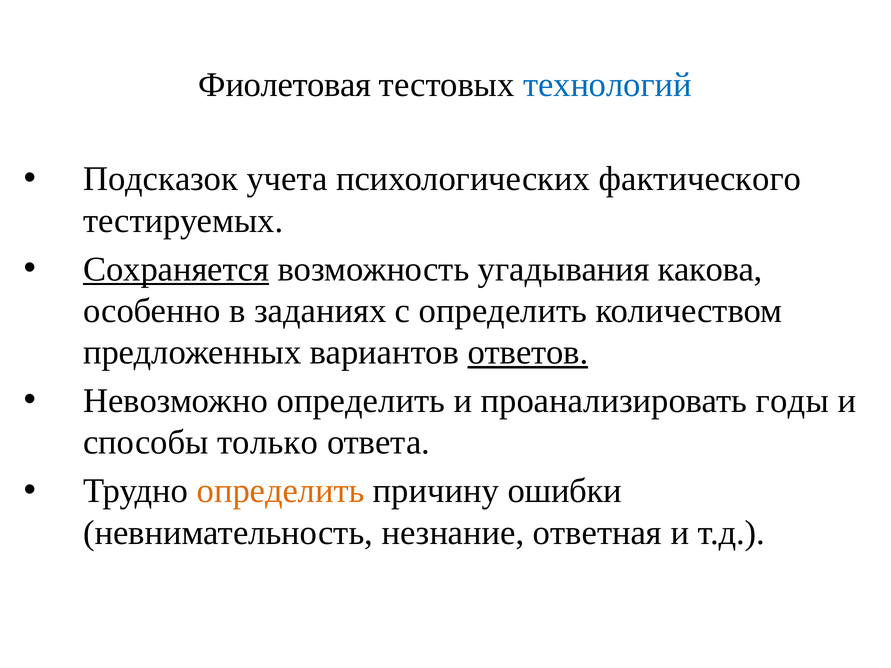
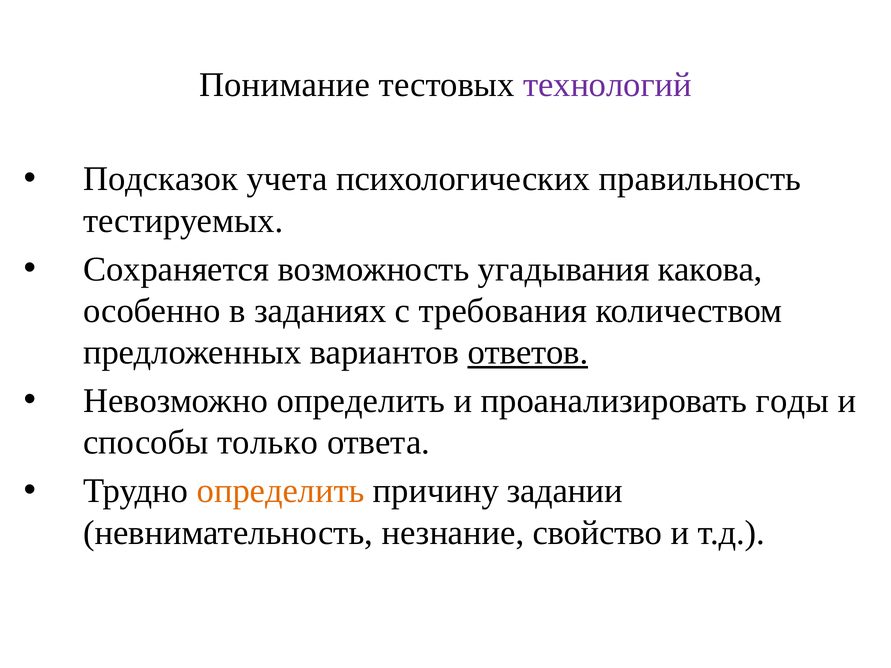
Фиолетовая: Фиолетовая -> Понимание
технологий colour: blue -> purple
фактического: фактического -> правильность
Сохраняется underline: present -> none
с определить: определить -> требования
ошибки: ошибки -> задании
ответная: ответная -> свойство
